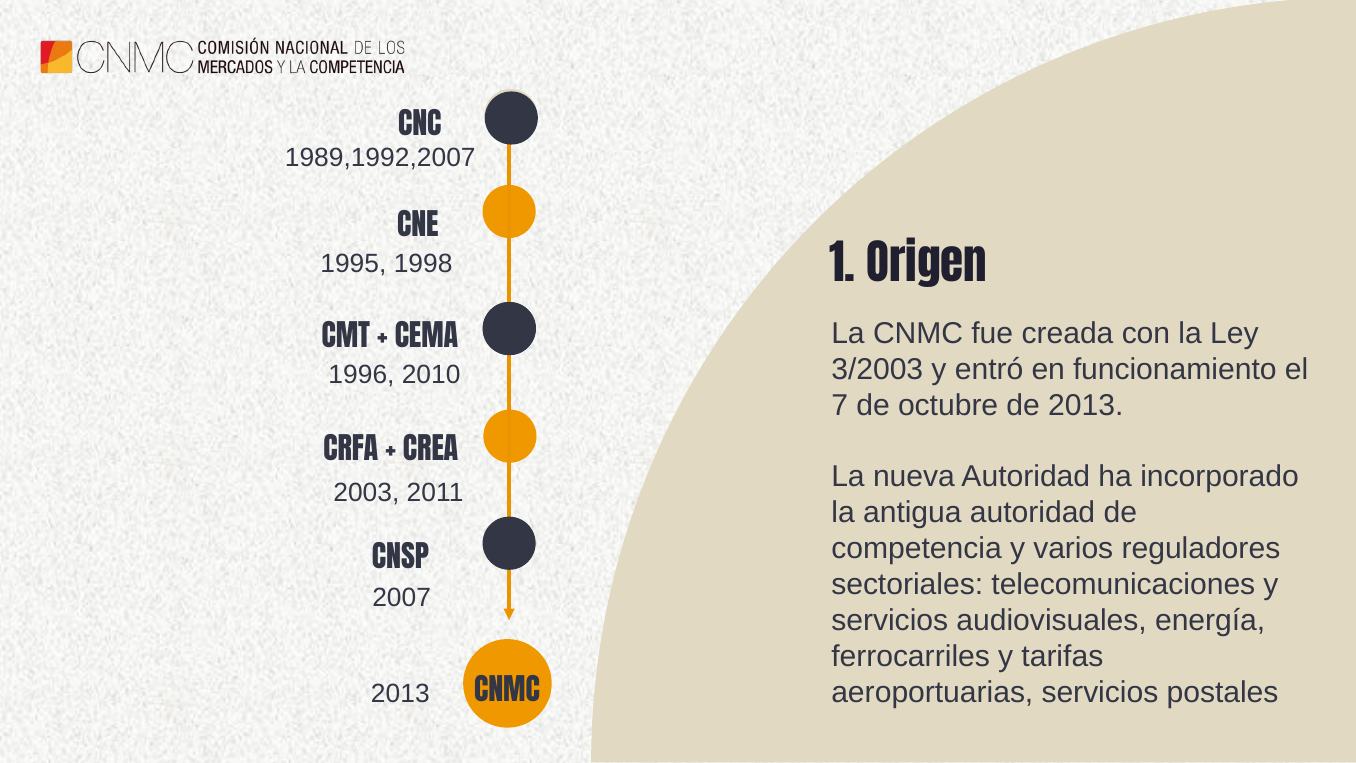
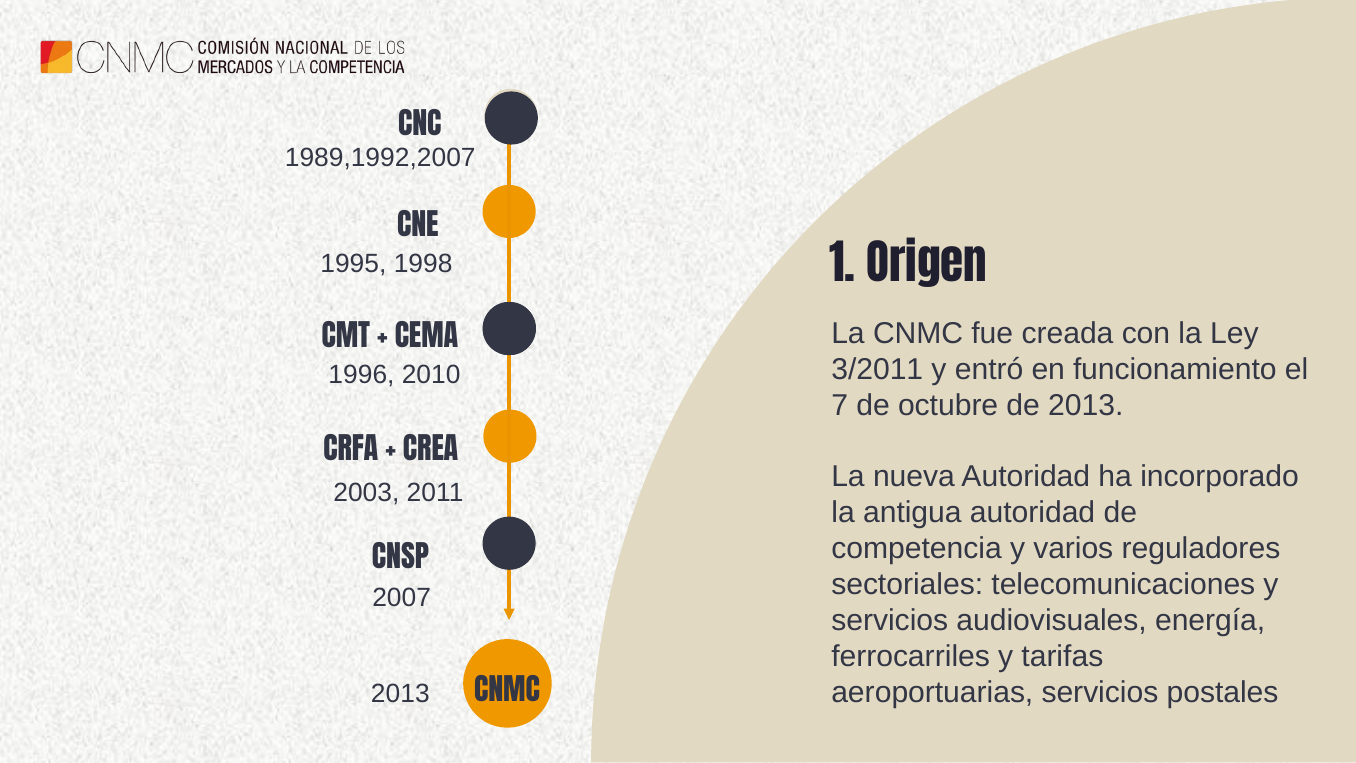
3/2003: 3/2003 -> 3/2011
